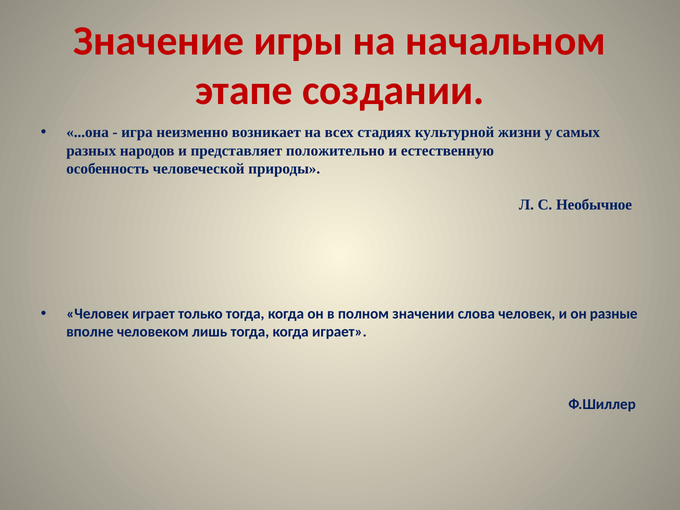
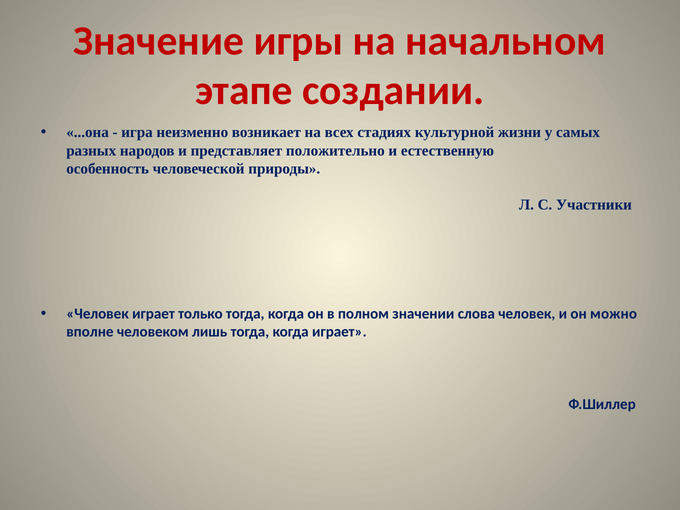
Необычное: Необычное -> Участники
разные: разные -> можно
